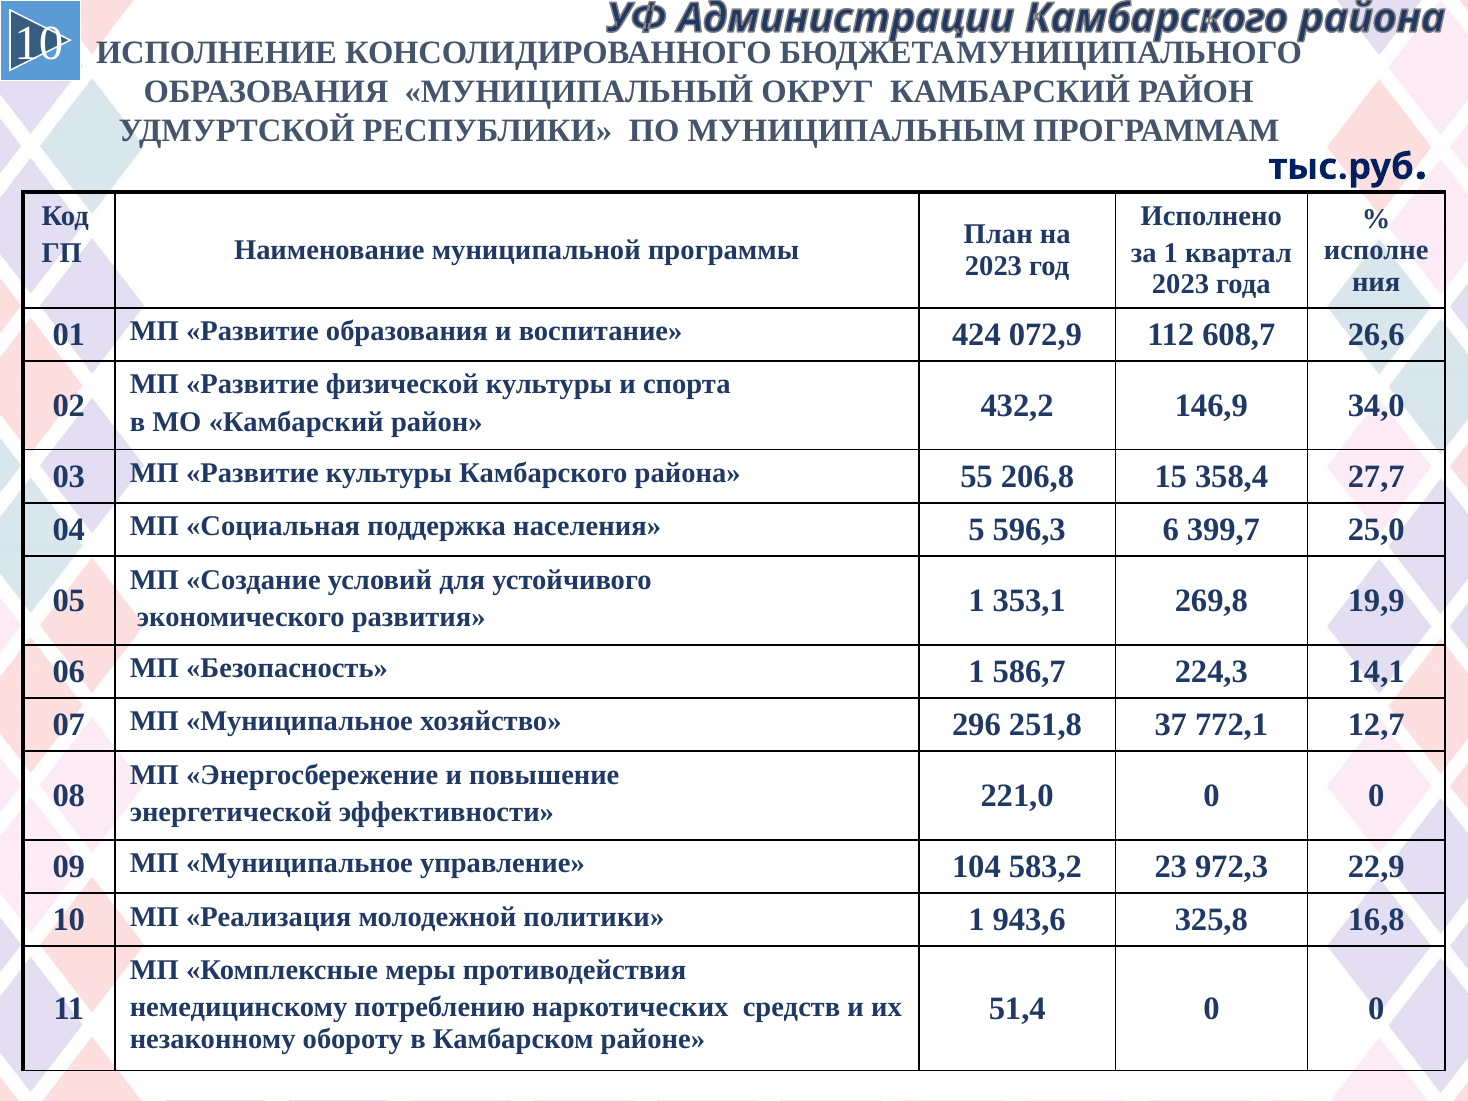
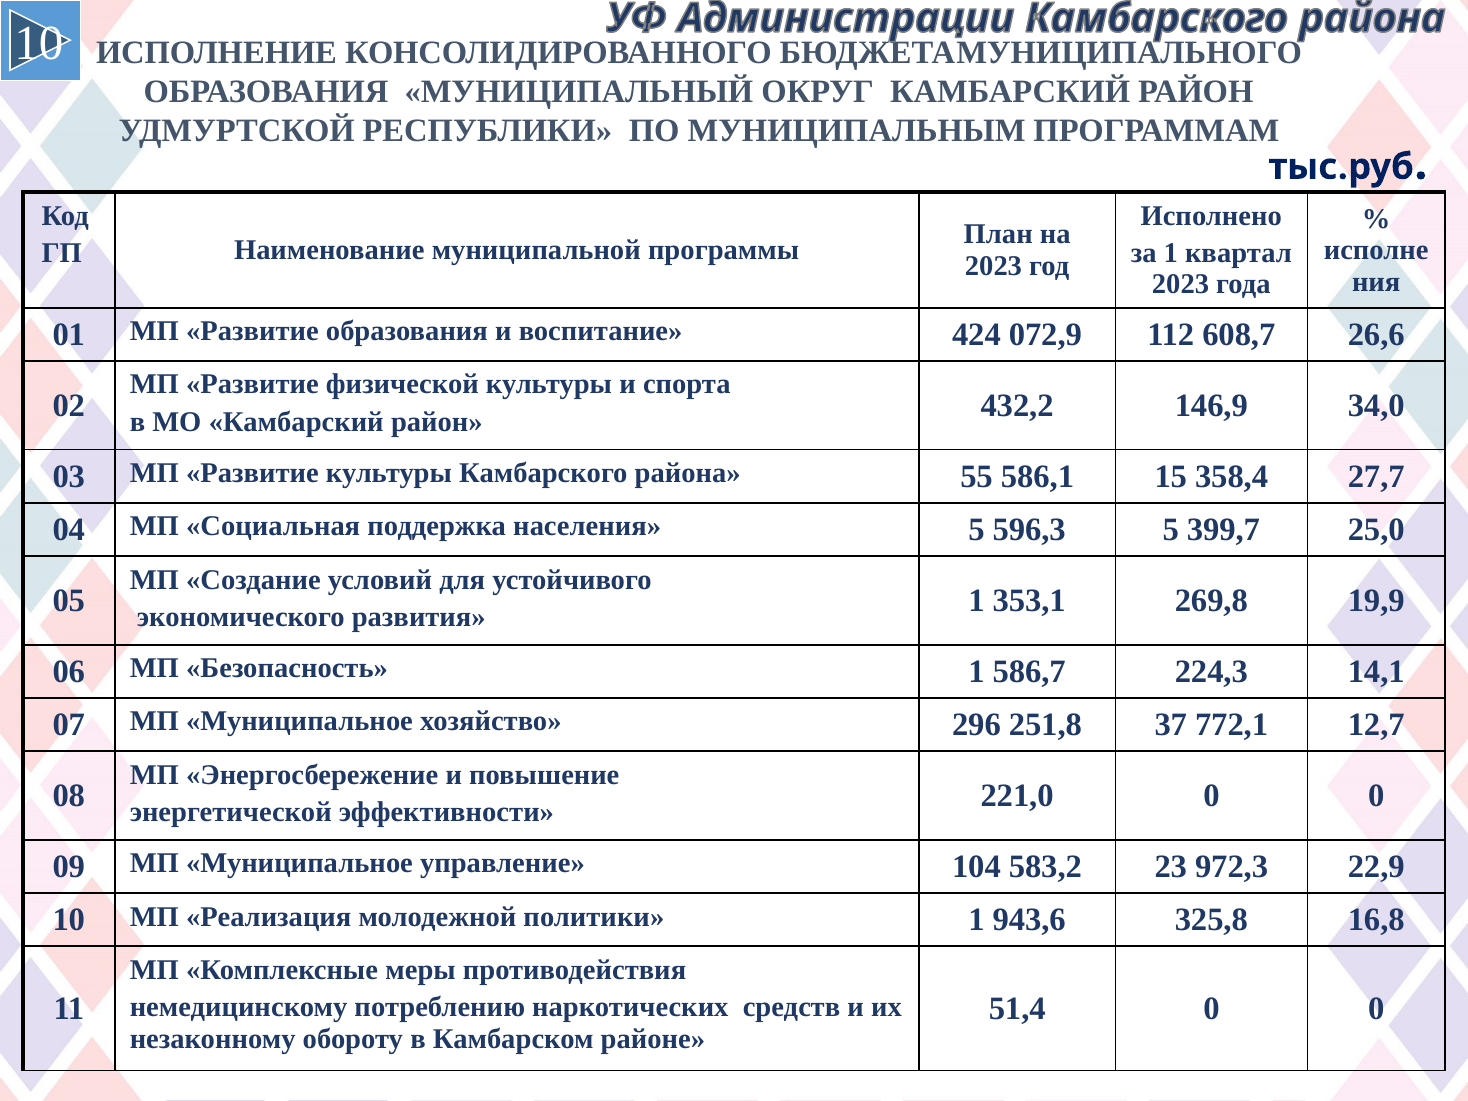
206,8: 206,8 -> 586,1
596,3 6: 6 -> 5
